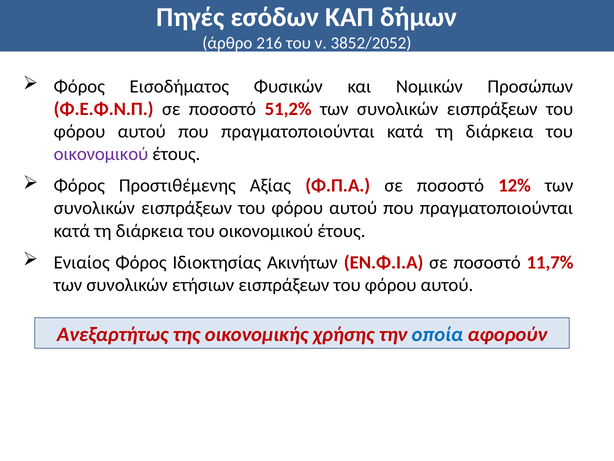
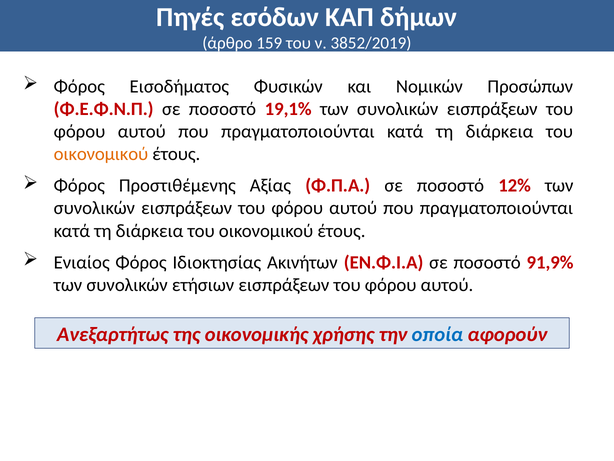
216: 216 -> 159
3852/2052: 3852/2052 -> 3852/2019
51,2%: 51,2% -> 19,1%
οικονομικού at (101, 154) colour: purple -> orange
11,7%: 11,7% -> 91,9%
